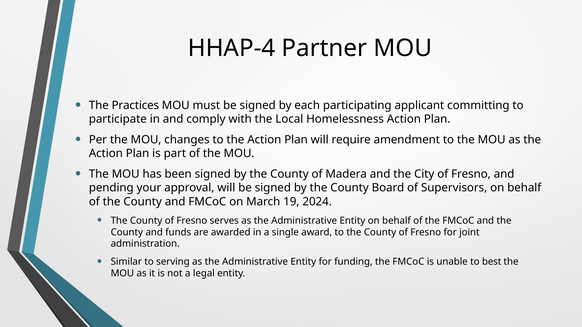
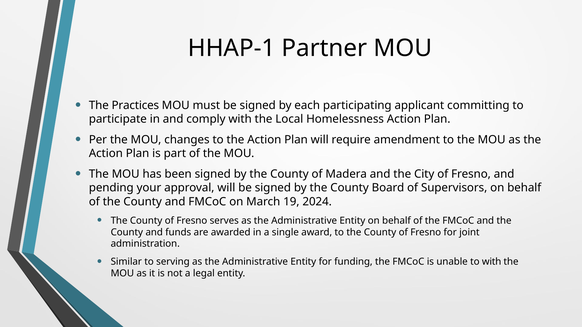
HHAP-4: HHAP-4 -> HHAP-1
to best: best -> with
